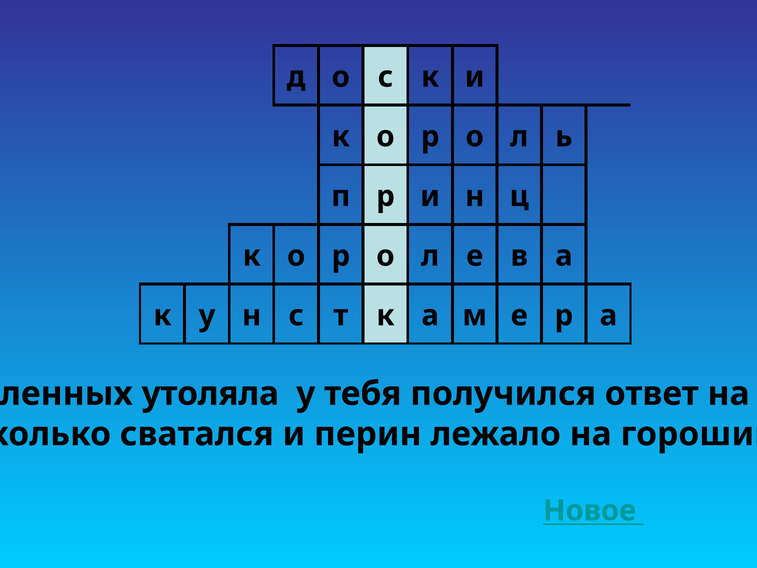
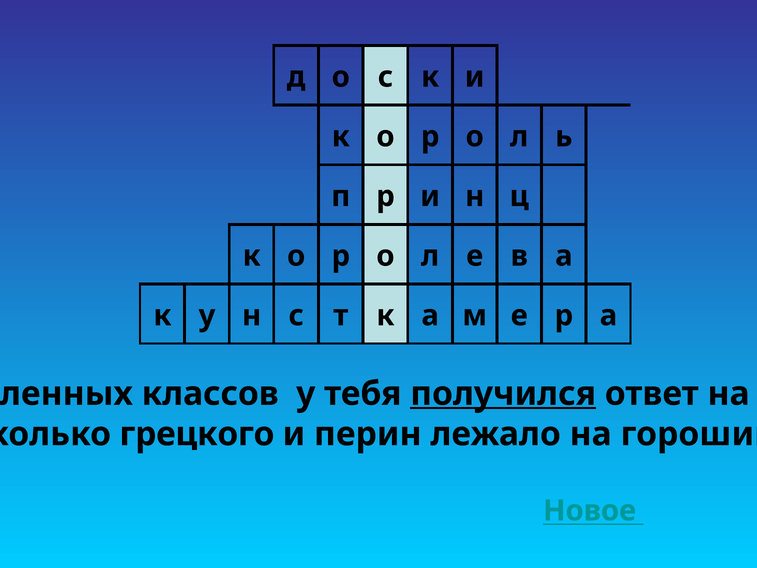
утоляла: утоляла -> классов
получился underline: none -> present
сватался: сватался -> грецкого
